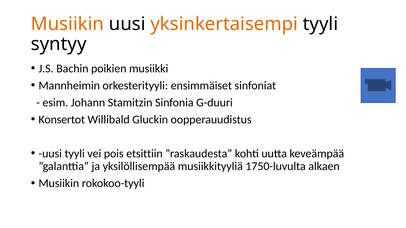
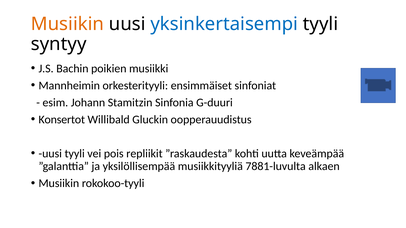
yksinkertaisempi colour: orange -> blue
etsittiin: etsittiin -> repliikit
1750-luvulta: 1750-luvulta -> 7881-luvulta
